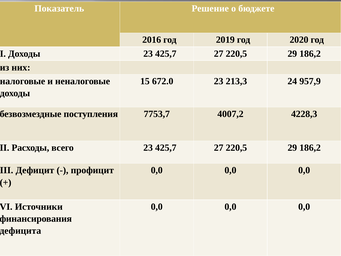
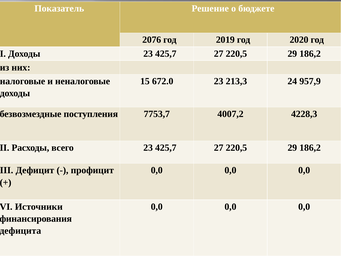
2016: 2016 -> 2076
